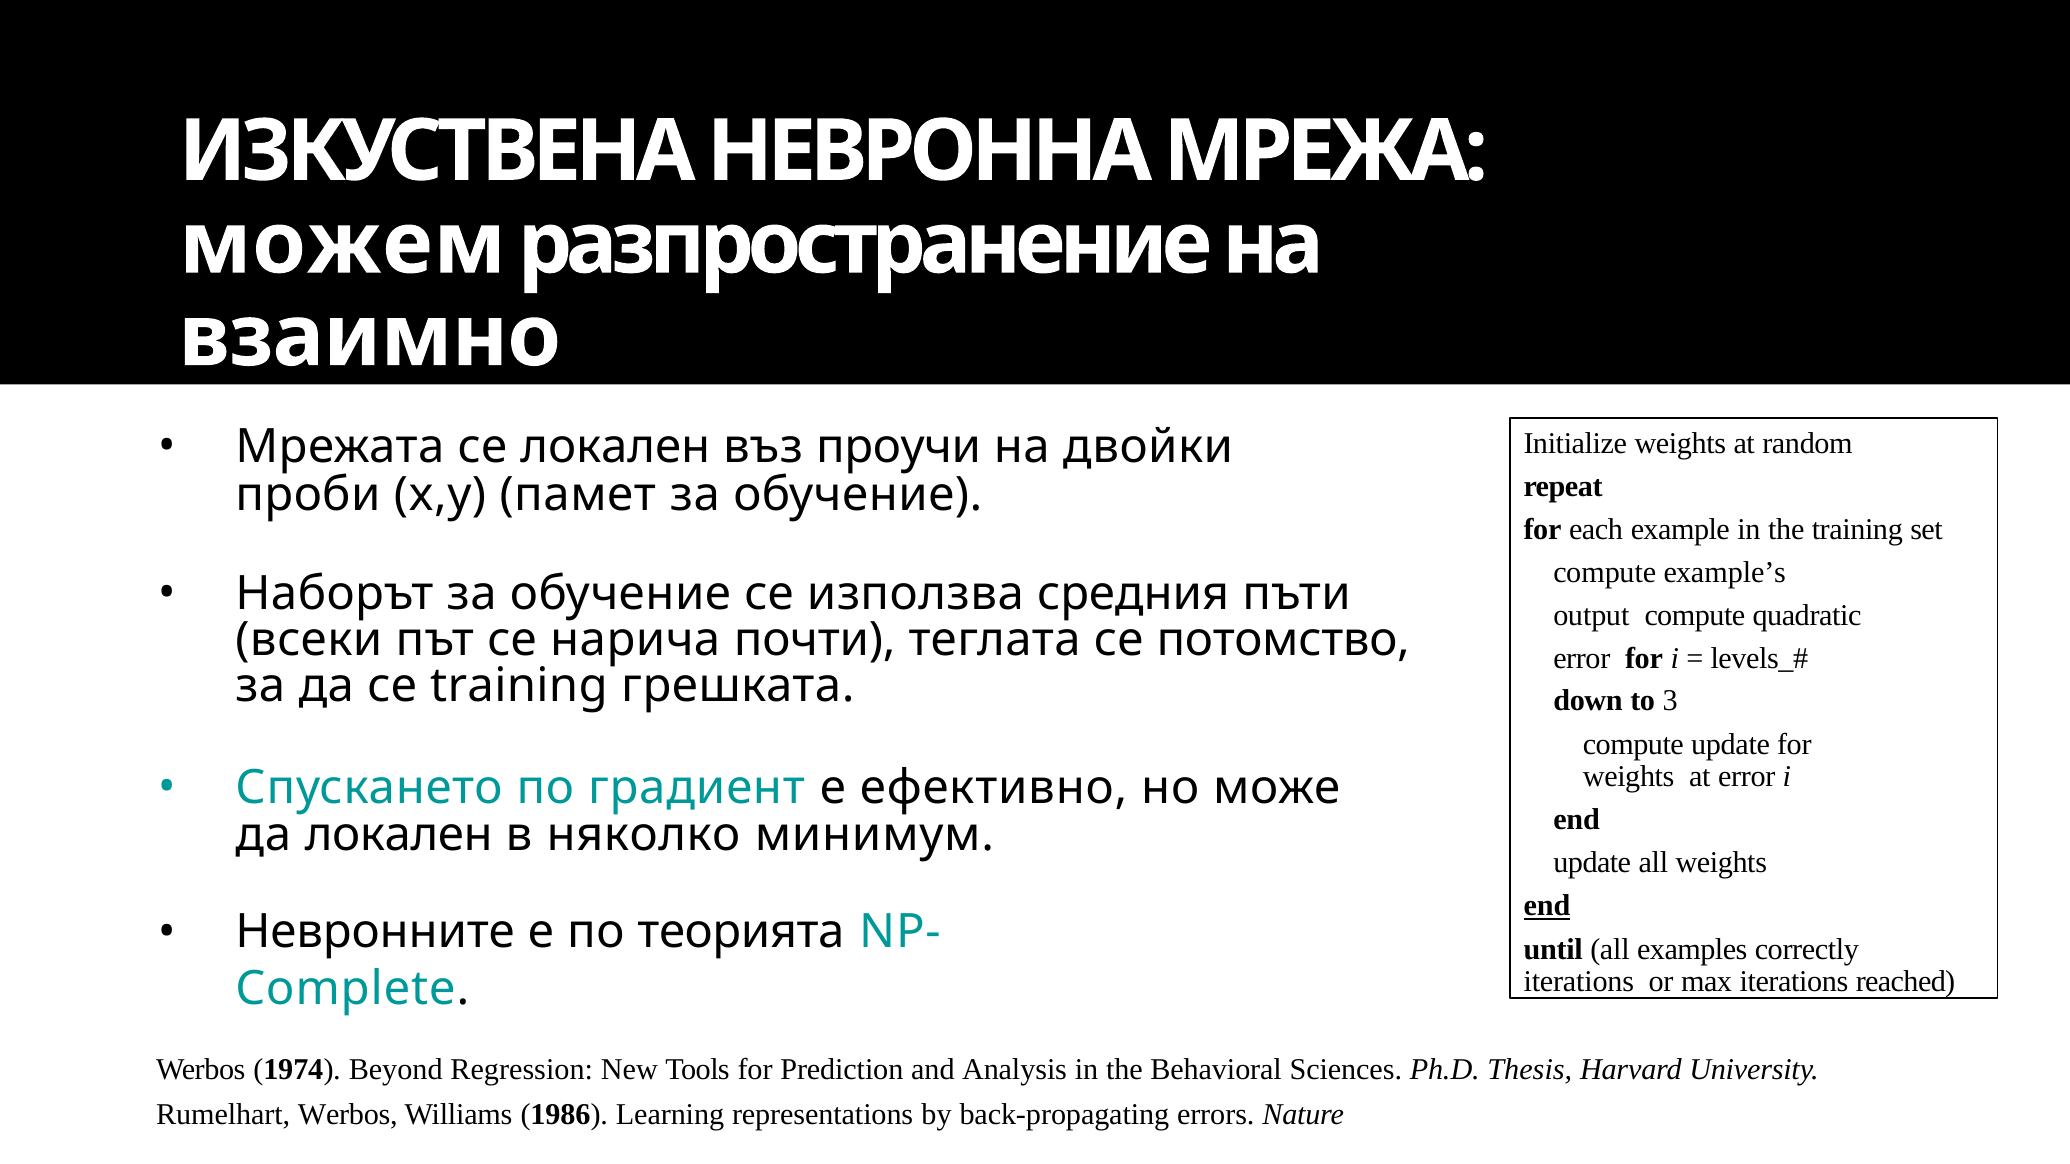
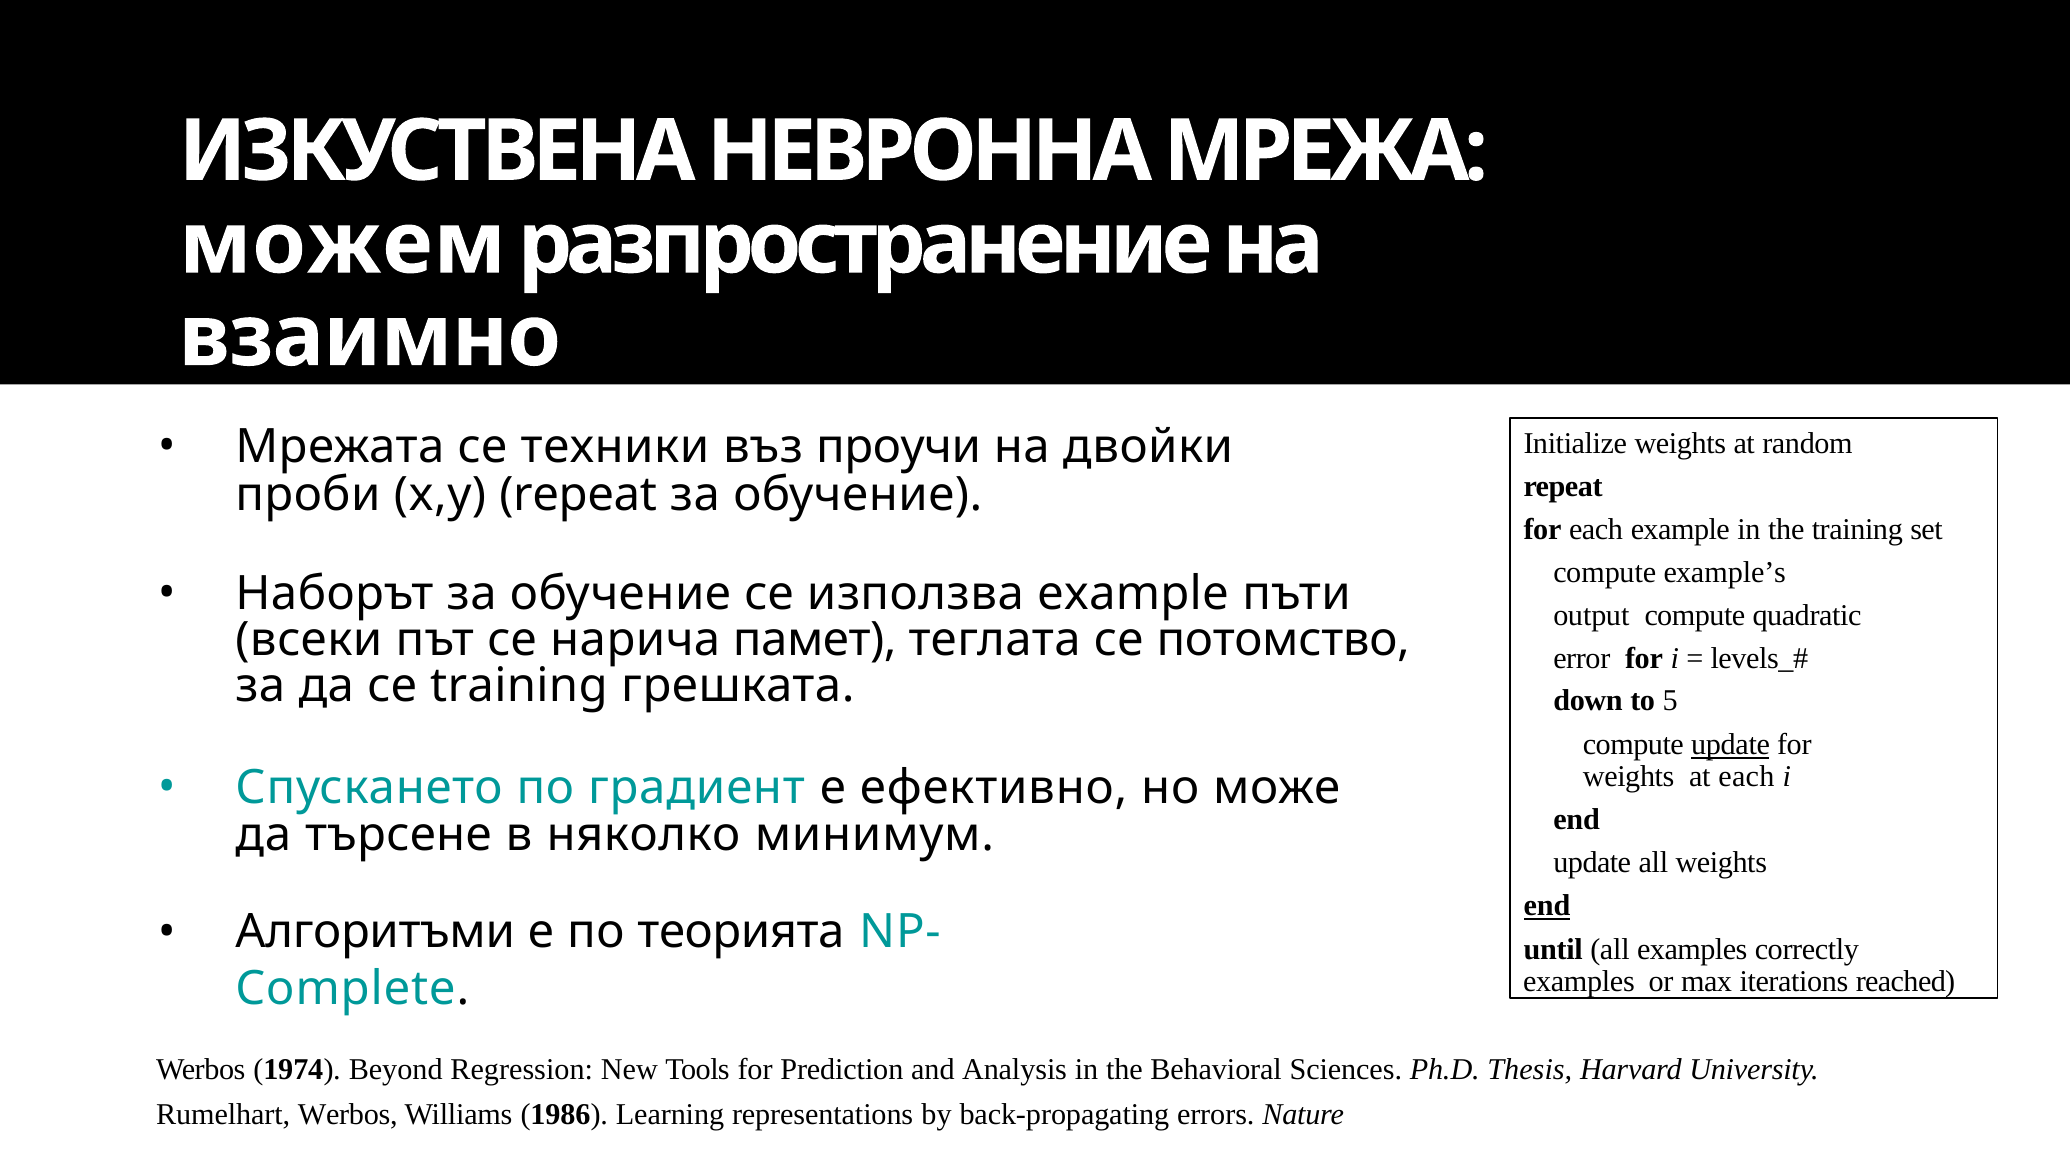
се локален: локален -> техники
x,y памет: памет -> repeat
използва средния: средния -> example
почти: почти -> памет
3: 3 -> 5
update at (1730, 745) underline: none -> present
at error: error -> each
да локален: локален -> търсене
Невронните: Невронните -> Алгоритъми
iterations at (1579, 982): iterations -> examples
